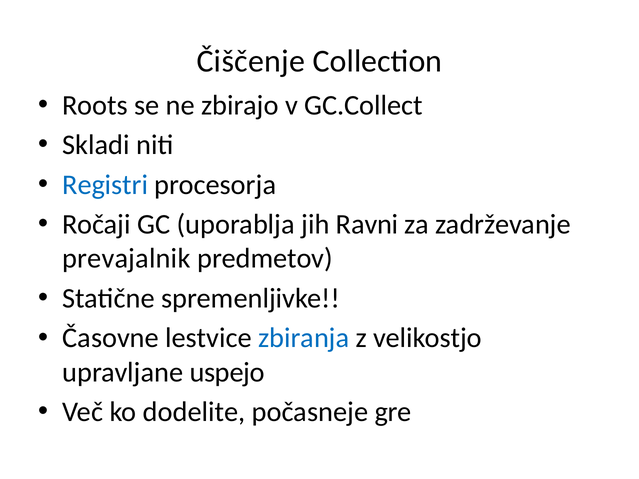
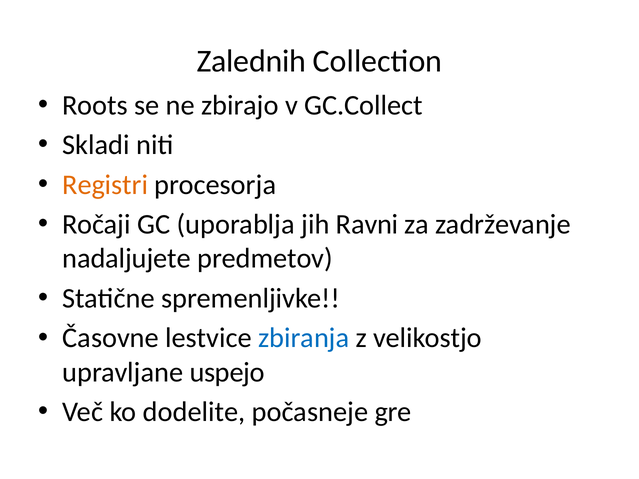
Čiščenje: Čiščenje -> Zalednih
Registri colour: blue -> orange
prevajalnik: prevajalnik -> nadaljujete
